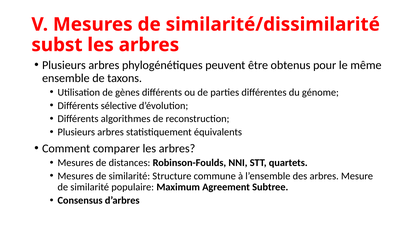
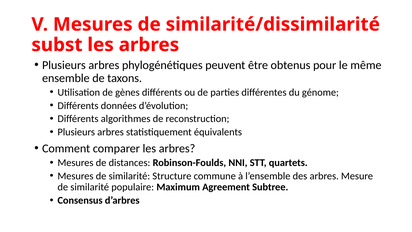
sélective: sélective -> données
